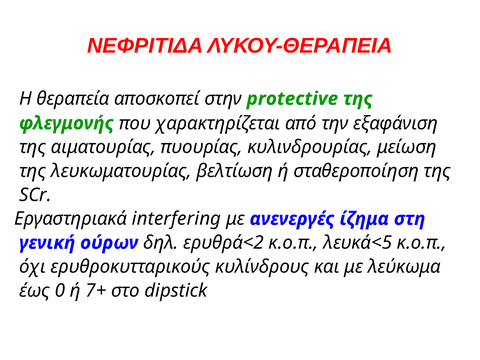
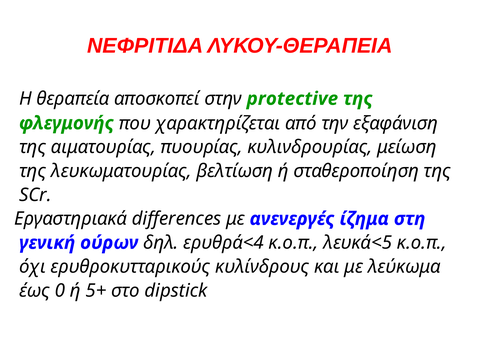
interfering: interfering -> differences
ερυθρά<2: ερυθρά<2 -> ερυθρά<4
7+: 7+ -> 5+
